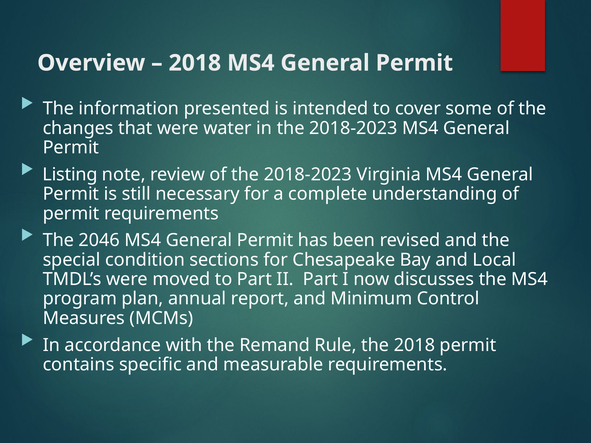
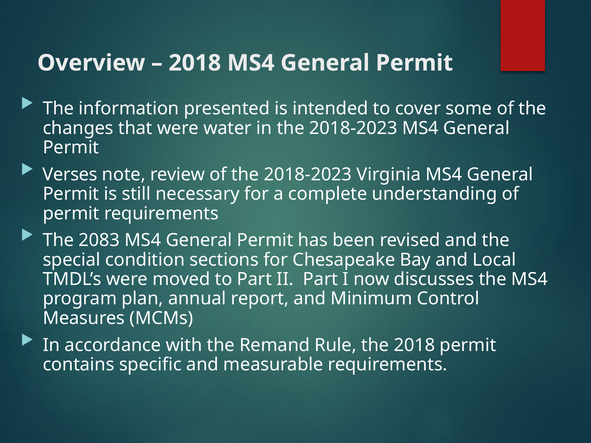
Listing: Listing -> Verses
2046: 2046 -> 2083
